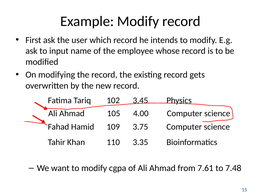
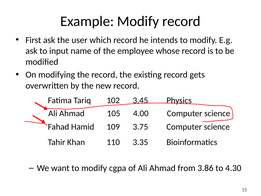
7.61: 7.61 -> 3.86
7.48: 7.48 -> 4.30
